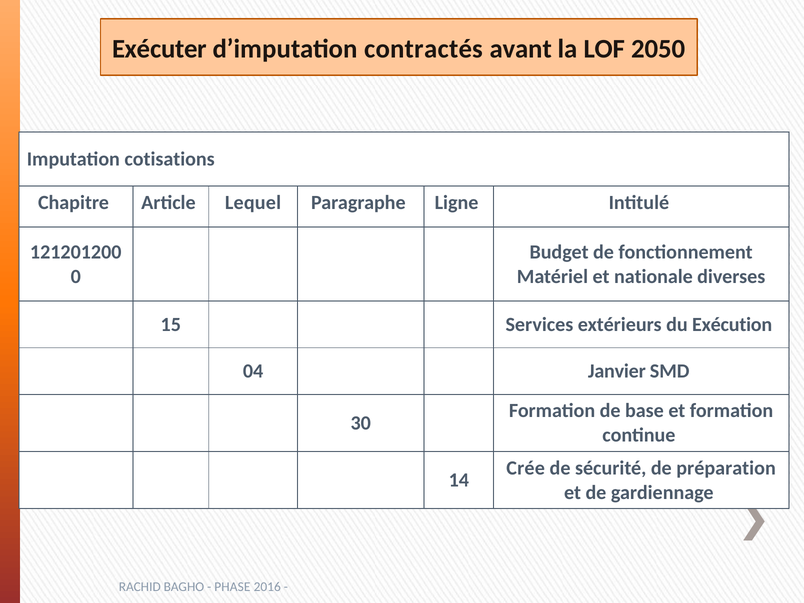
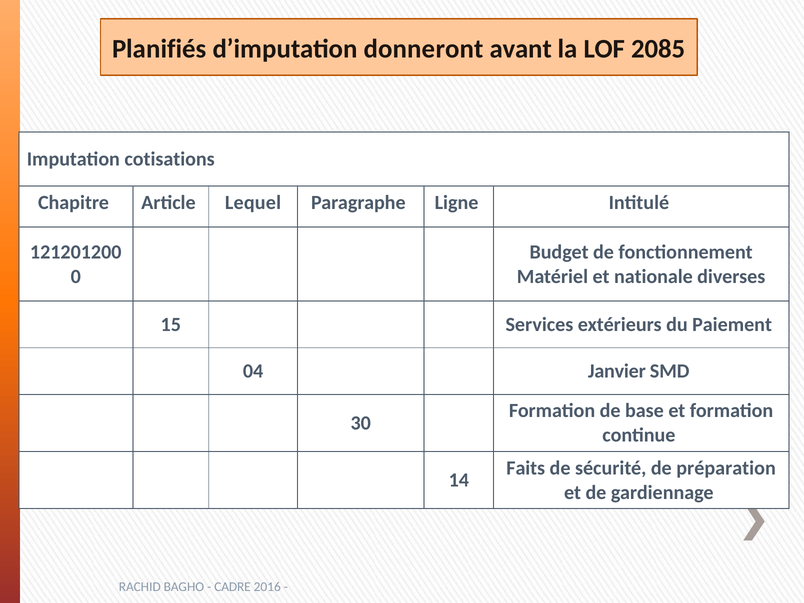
Exécuter: Exécuter -> Planifiés
contractés: contractés -> donneront
2050: 2050 -> 2085
Exécution: Exécution -> Paiement
Crée: Crée -> Faits
PHASE: PHASE -> CADRE
